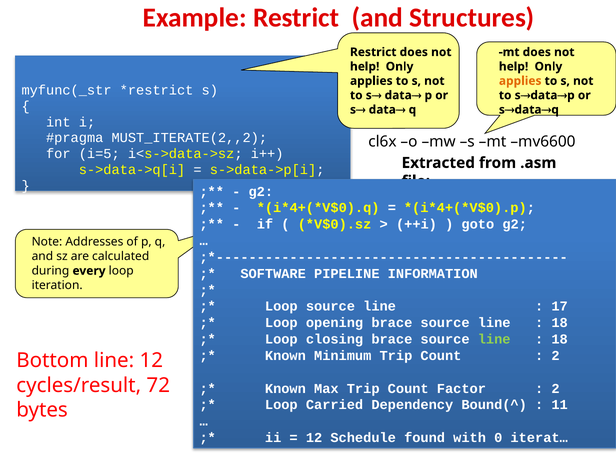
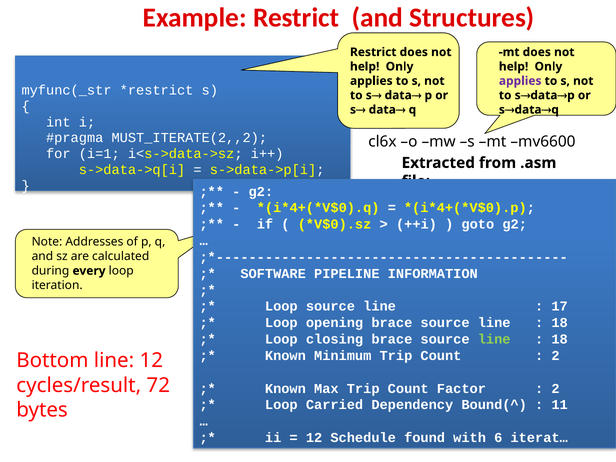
applies at (520, 81) colour: orange -> purple
i=5: i=5 -> i=1
0: 0 -> 6
